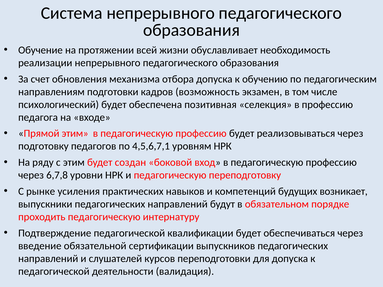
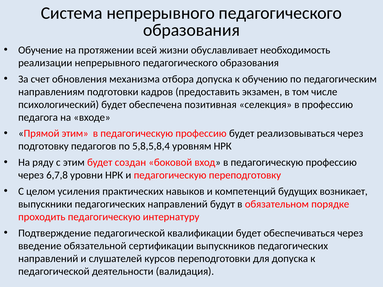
возможность: возможность -> предоставить
4,5,6,7,1: 4,5,6,7,1 -> 5,8,5,8,4
рынке: рынке -> целом
